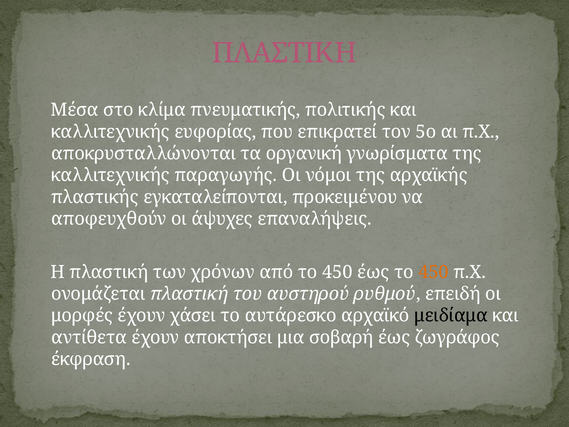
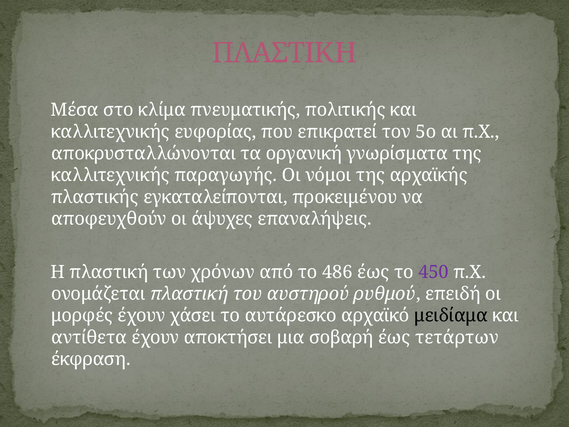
από το 450: 450 -> 486
450 at (434, 272) colour: orange -> purple
ζωγράφος: ζωγράφος -> τετάρτων
